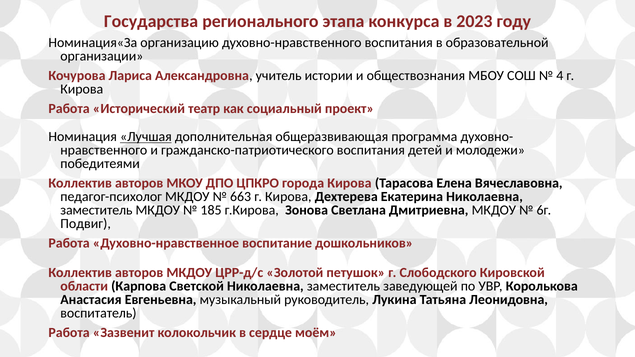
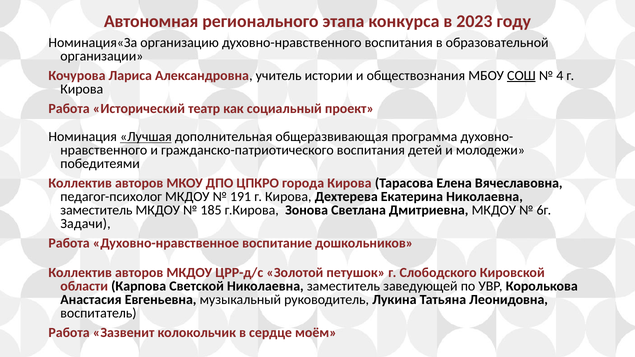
Государства: Государства -> Автономная
СОШ underline: none -> present
663: 663 -> 191
Подвиг: Подвиг -> Задачи
